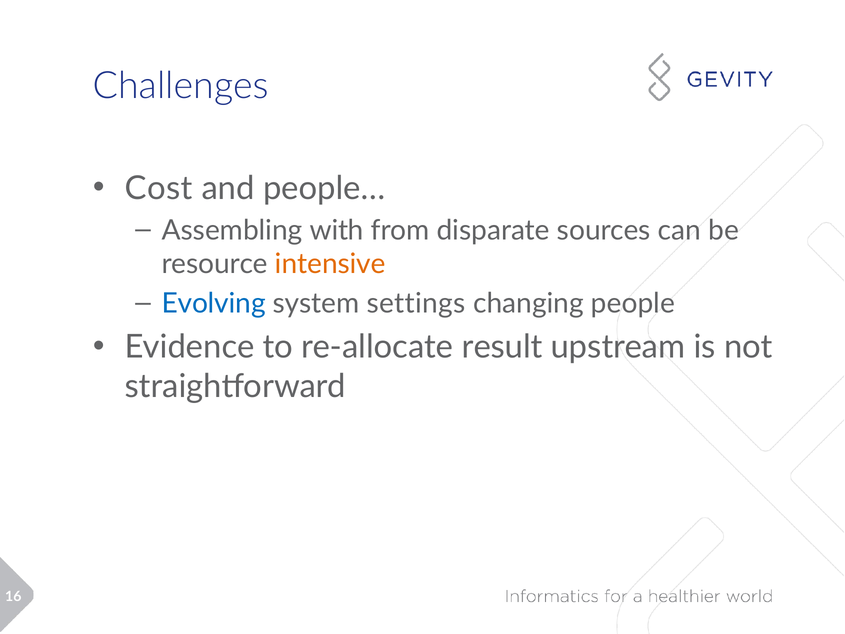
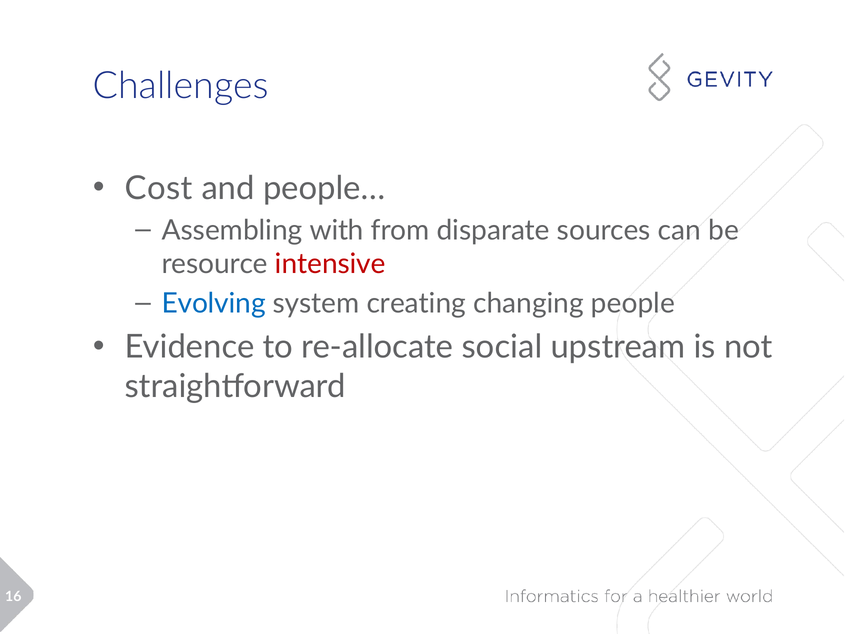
intensive colour: orange -> red
settings: settings -> creating
result: result -> social
